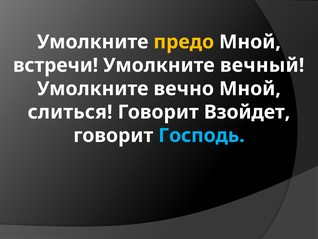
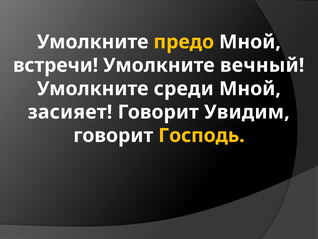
вечно: вечно -> среди
слиться: слиться -> засияет
Взойдет: Взойдет -> Увидим
Господь colour: light blue -> yellow
